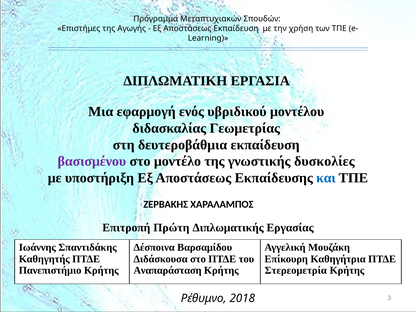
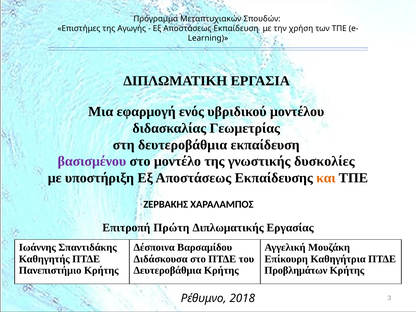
και colour: blue -> orange
Αναπαράσταση at (168, 271): Αναπαράσταση -> Δευτεροβάθμια
Στερεομετρία: Στερεομετρία -> Προβλημάτων
